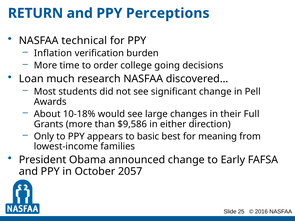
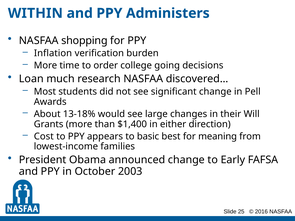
RETURN: RETURN -> WITHIN
Perceptions: Perceptions -> Administers
technical: technical -> shopping
10-18%: 10-18% -> 13-18%
Full: Full -> Will
$9,586: $9,586 -> $1,400
Only: Only -> Cost
2057: 2057 -> 2003
